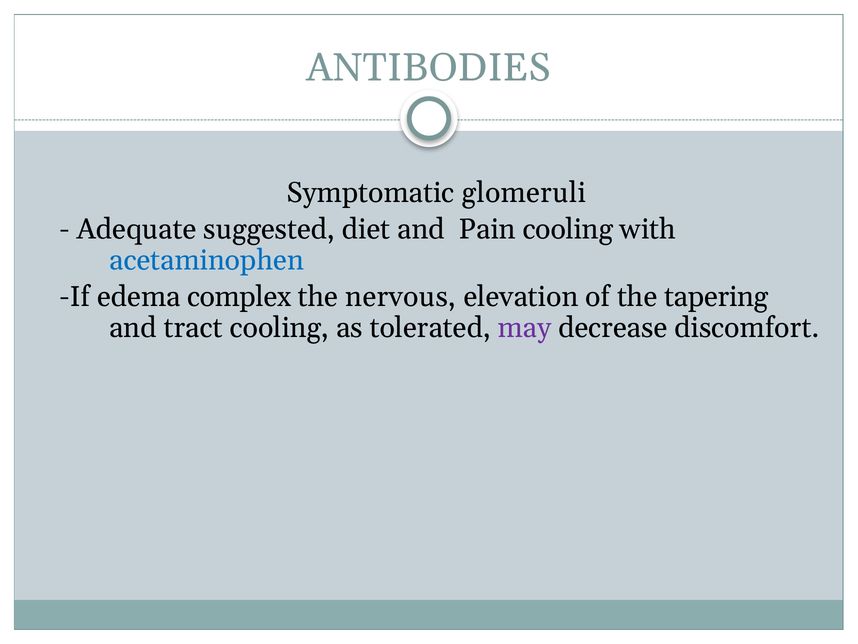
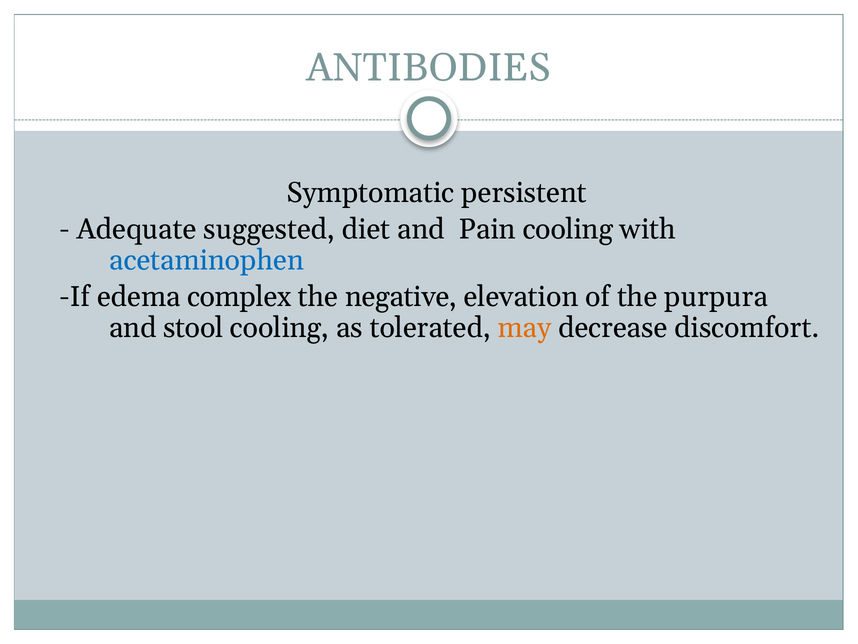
glomeruli: glomeruli -> persistent
nervous: nervous -> negative
tapering: tapering -> purpura
tract: tract -> stool
may colour: purple -> orange
